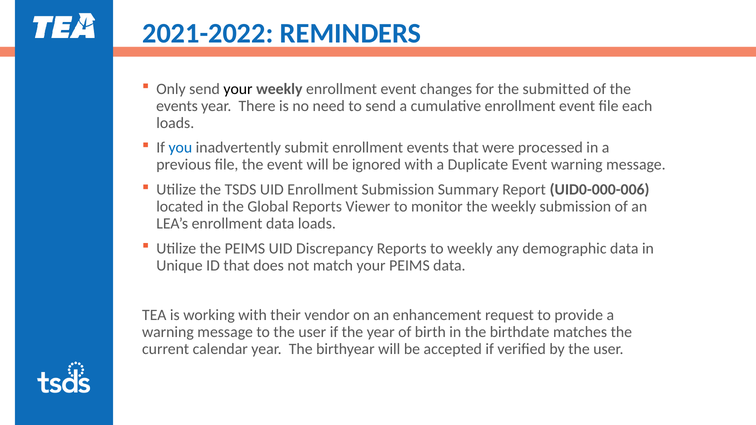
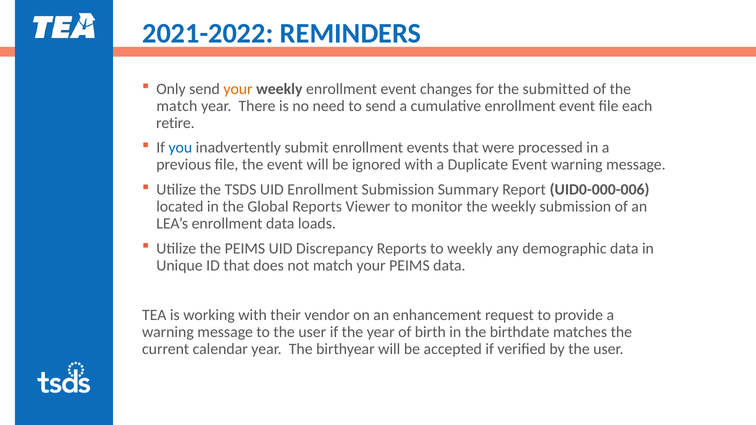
your at (238, 89) colour: black -> orange
events at (177, 106): events -> match
loads at (175, 123): loads -> retire
